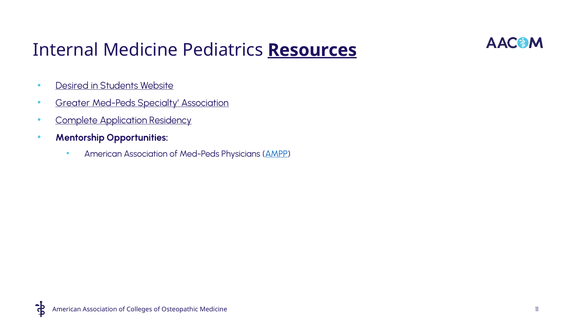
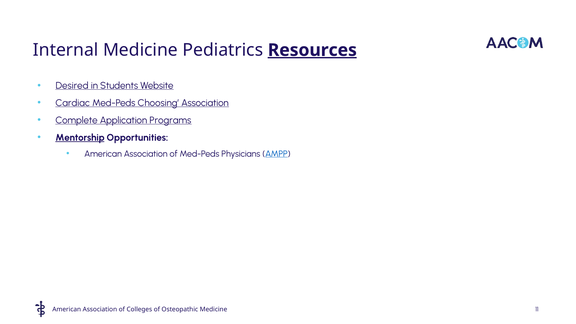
Greater: Greater -> Cardiac
Specialty: Specialty -> Choosing
Residency: Residency -> Programs
Mentorship underline: none -> present
